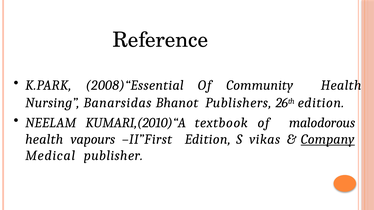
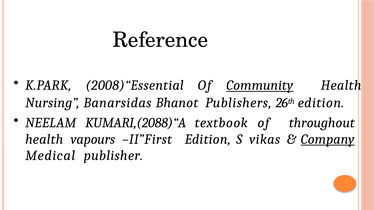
Community underline: none -> present
KUMARI,(2010)“A: KUMARI,(2010)“A -> KUMARI,(2088)“A
malodorous: malodorous -> throughout
